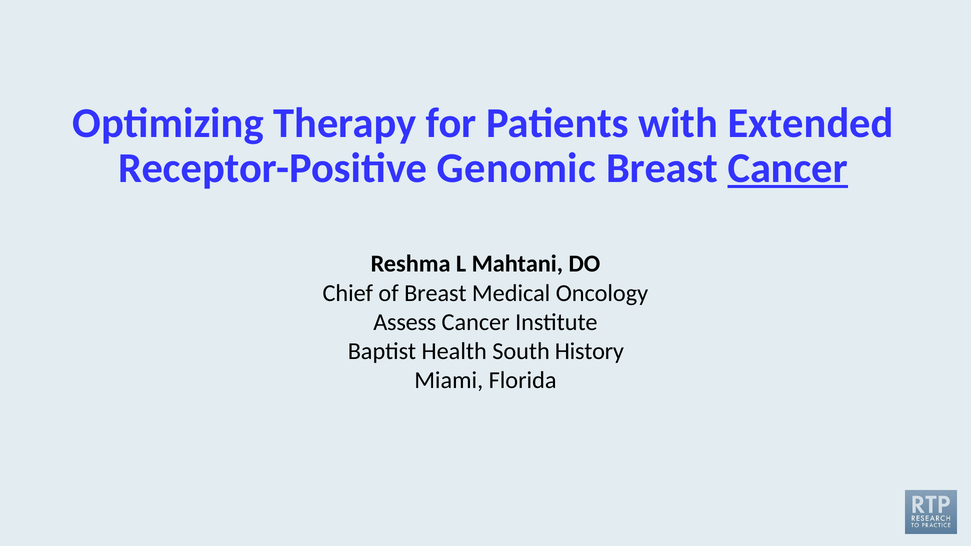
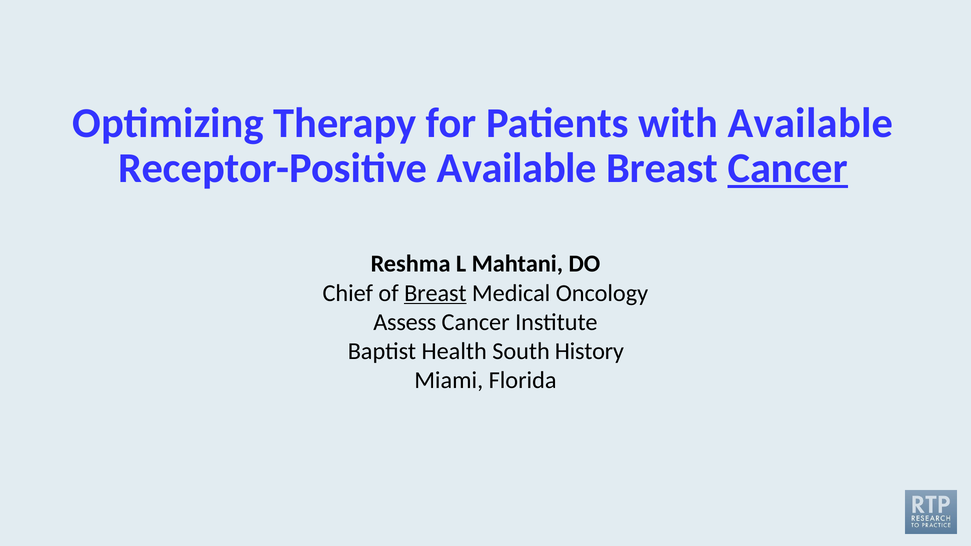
with Extended: Extended -> Available
Receptor-Positive Genomic: Genomic -> Available
Breast at (435, 293) underline: none -> present
